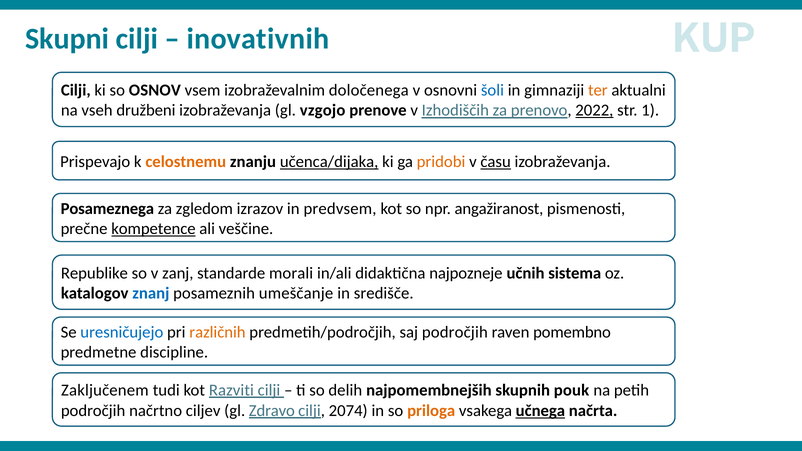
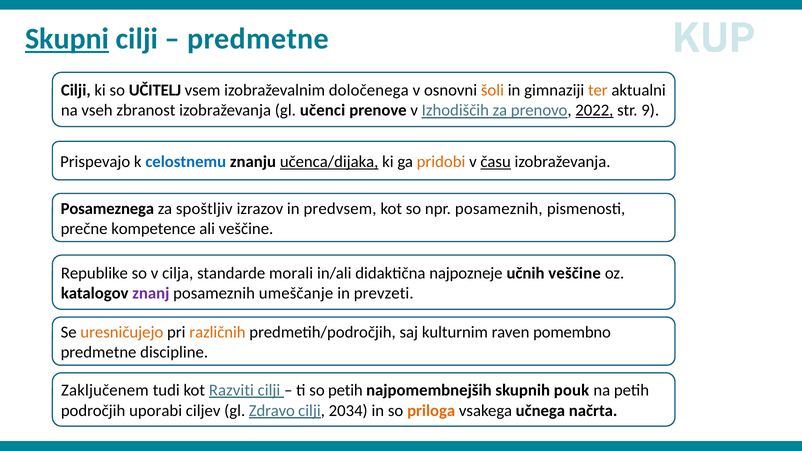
Skupni underline: none -> present
inovativnih at (258, 39): inovativnih -> predmetne
OSNOV: OSNOV -> UČITELJ
šoli colour: blue -> orange
družbeni: družbeni -> zbranost
vzgojo: vzgojo -> učenci
1: 1 -> 9
celostnemu colour: orange -> blue
zgledom: zgledom -> spoštljiv
npr angažiranost: angažiranost -> posameznih
kompetence underline: present -> none
zanj: zanj -> cilja
učnih sistema: sistema -> veščine
znanj colour: blue -> purple
središče: središče -> prevzeti
uresničujejo colour: blue -> orange
saj področjih: področjih -> kulturnim
so delih: delih -> petih
načrtno: načrtno -> uporabi
2074: 2074 -> 2034
učnega underline: present -> none
